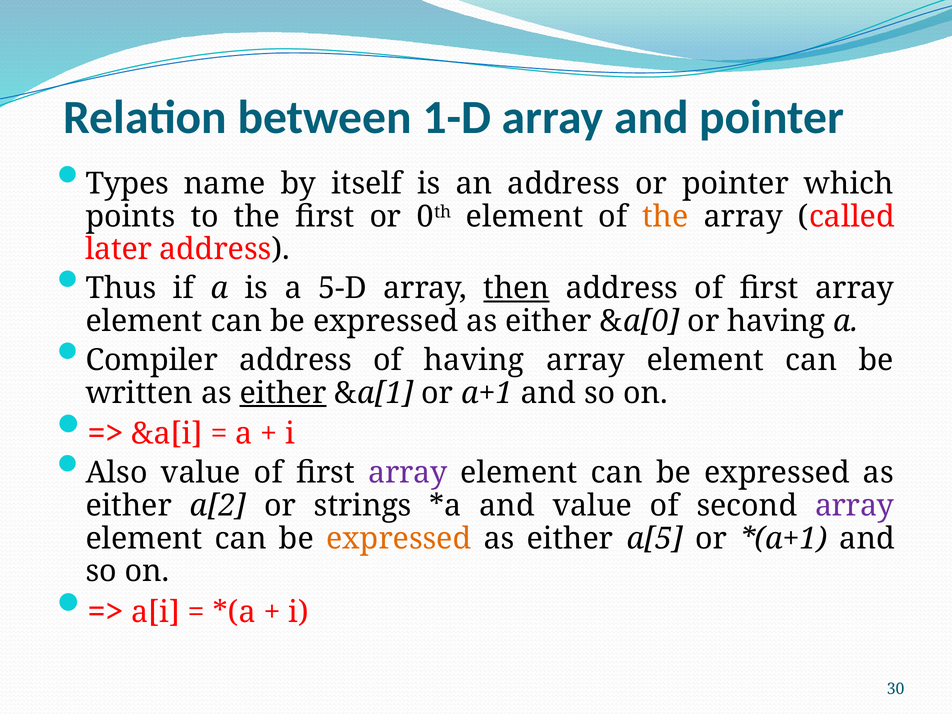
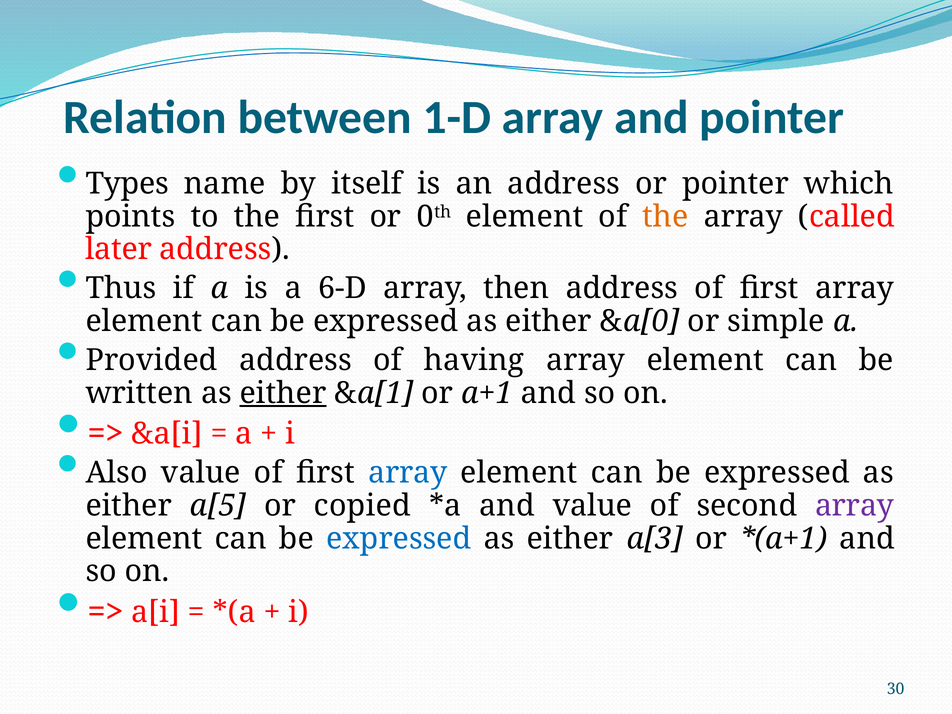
5-D: 5-D -> 6-D
then underline: present -> none
or having: having -> simple
Compiler: Compiler -> Provided
array at (408, 473) colour: purple -> blue
a[2: a[2 -> a[5
strings: strings -> copied
expressed at (399, 539) colour: orange -> blue
a[5: a[5 -> a[3
